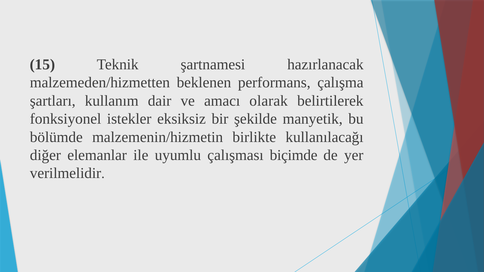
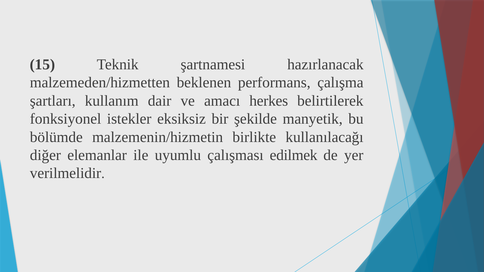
olarak: olarak -> herkes
biçimde: biçimde -> edilmek
